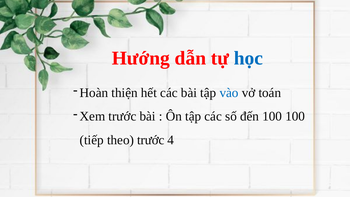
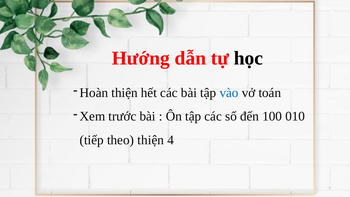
học colour: blue -> black
100 100: 100 -> 010
theo trước: trước -> thiện
